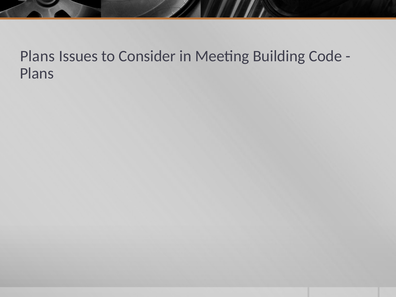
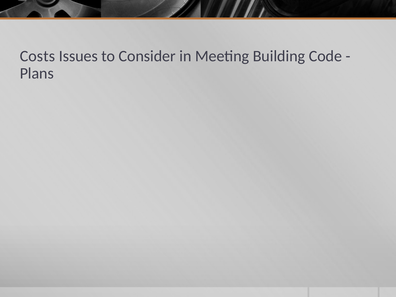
Plans at (37, 56): Plans -> Costs
